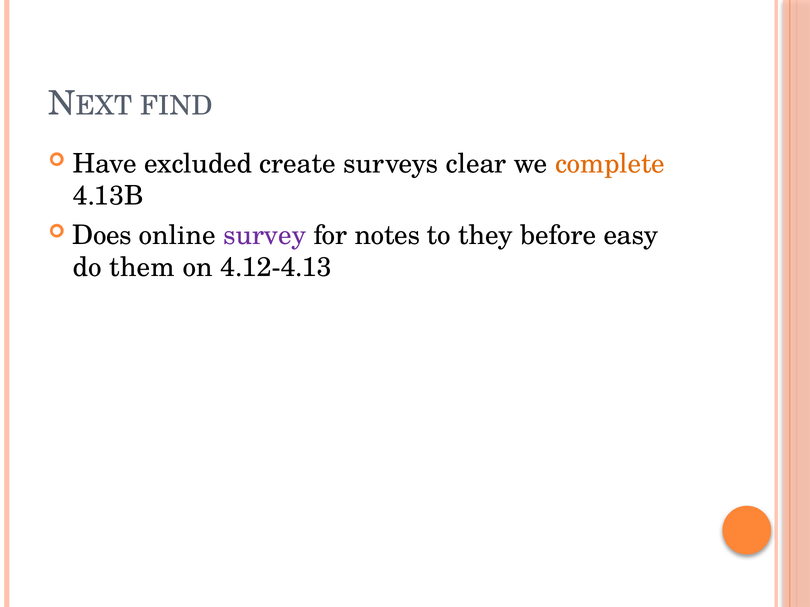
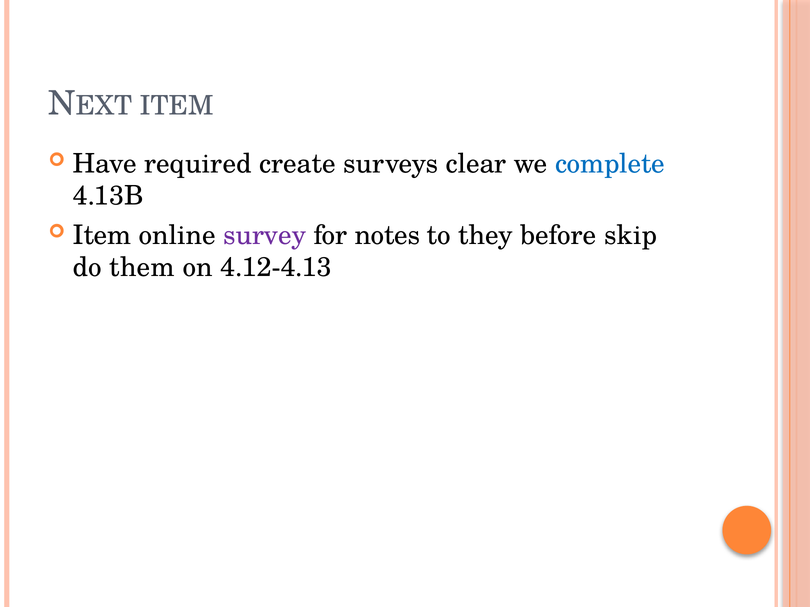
FIND at (177, 106): FIND -> ITEM
excluded: excluded -> required
complete colour: orange -> blue
Does at (102, 235): Does -> Item
easy: easy -> skip
